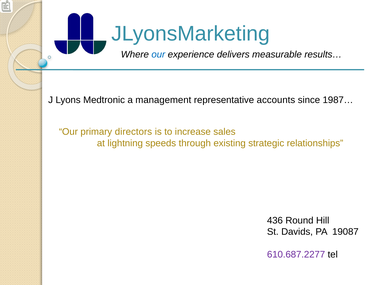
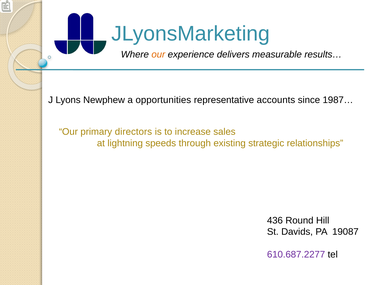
our at (158, 54) colour: blue -> orange
Medtronic: Medtronic -> Newphew
management: management -> opportunities
